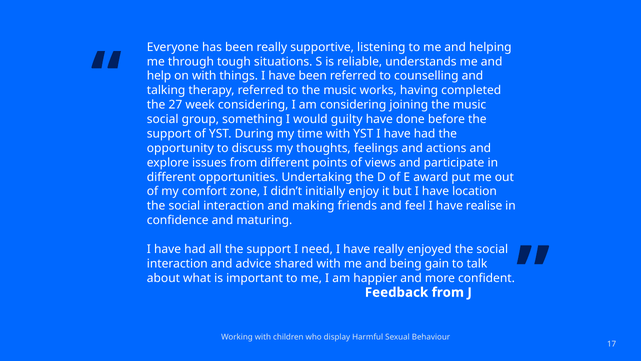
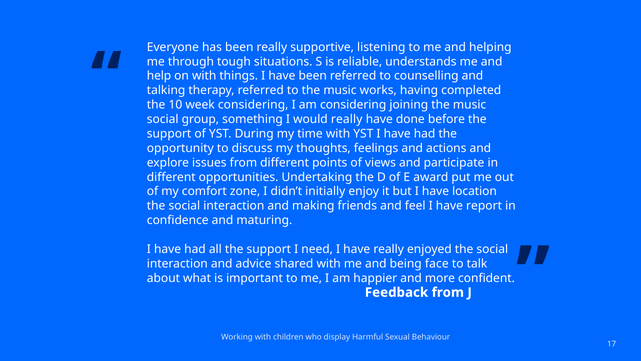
27: 27 -> 10
would guilty: guilty -> really
realise: realise -> report
gain: gain -> face
